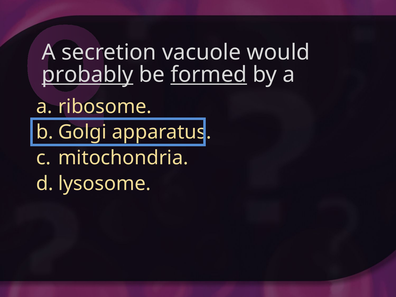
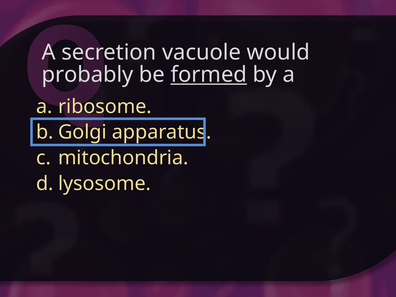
probably underline: present -> none
